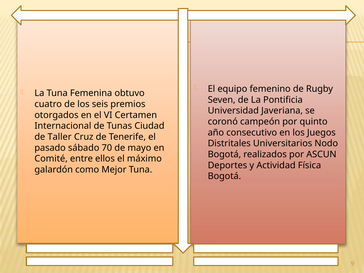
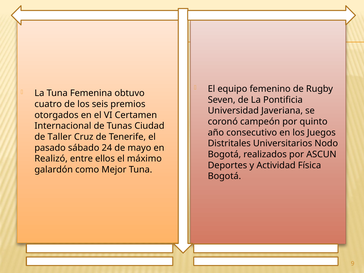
70: 70 -> 24
Comité: Comité -> Realizó
